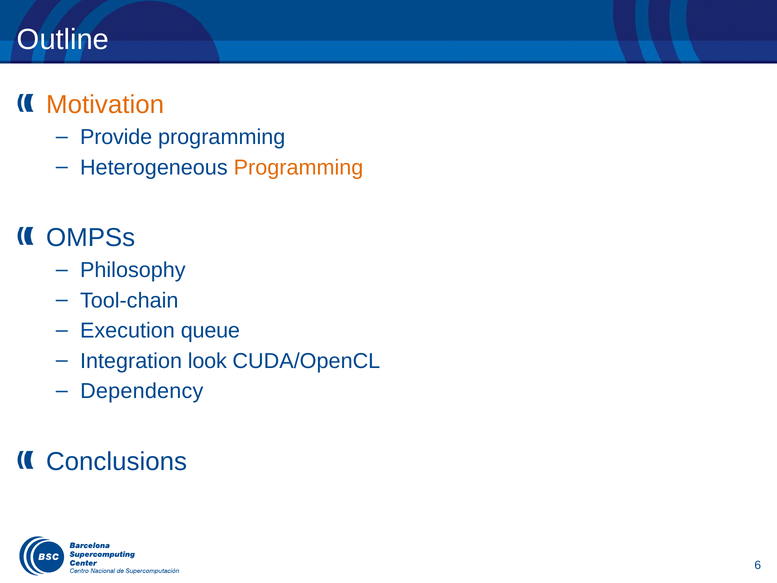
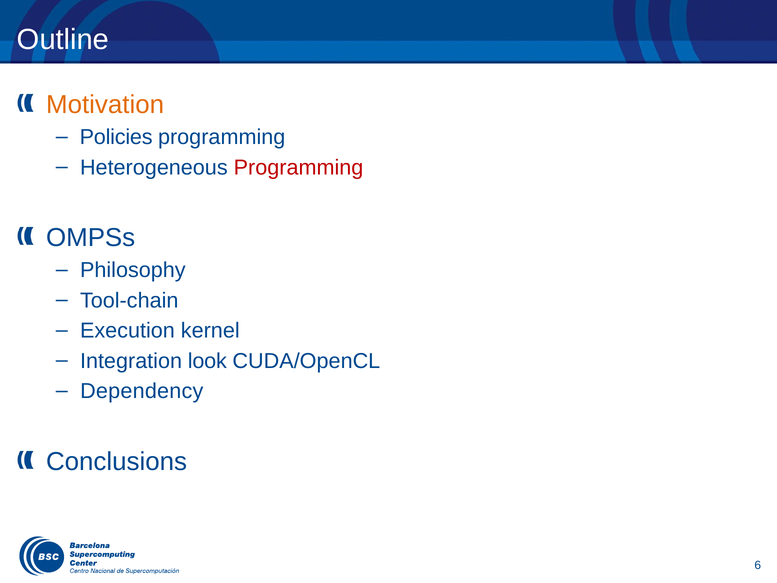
Provide: Provide -> Policies
Programming at (299, 167) colour: orange -> red
queue: queue -> kernel
